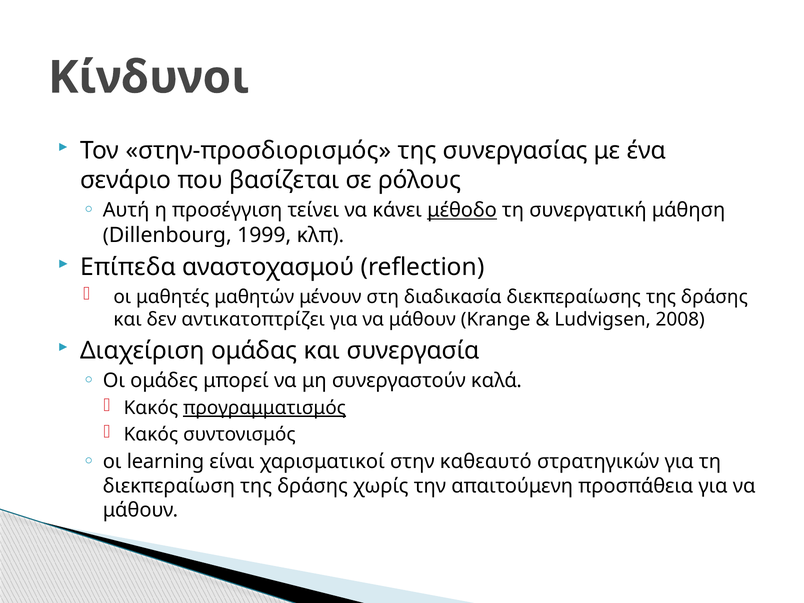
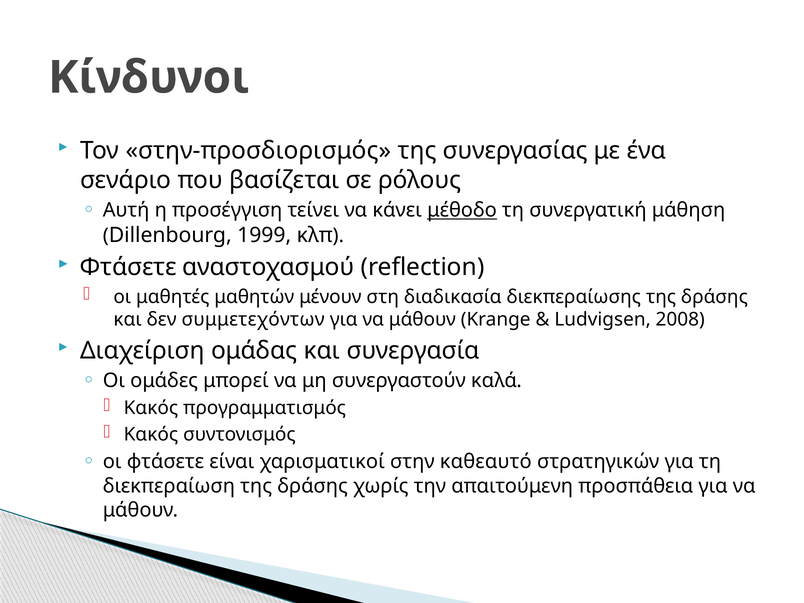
Επίπεδα at (128, 267): Επίπεδα -> Φτάσετε
αντικατοπτρίζει: αντικατοπτρίζει -> συμμετεχόντων
προγραμματισμός underline: present -> none
οι learning: learning -> φτάσετε
